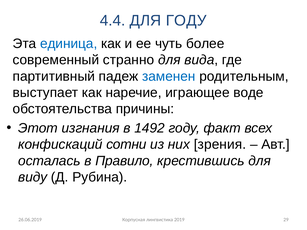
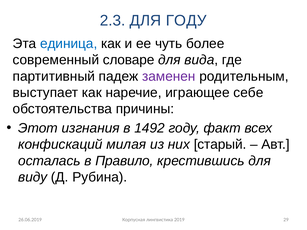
4.4: 4.4 -> 2.3
странно: странно -> словаре
заменен colour: blue -> purple
воде: воде -> себе
сотни: сотни -> милая
зрения: зрения -> старый
